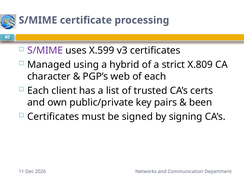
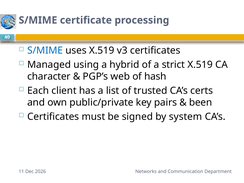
S/MIME at (45, 50) colour: purple -> blue
uses X.599: X.599 -> X.519
strict X.809: X.809 -> X.519
of each: each -> hash
signing: signing -> system
